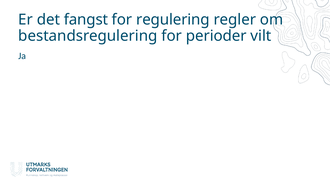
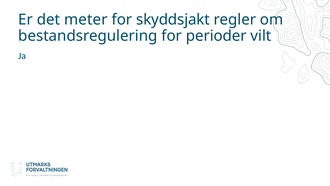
fangst: fangst -> meter
regulering: regulering -> skyddsjakt
